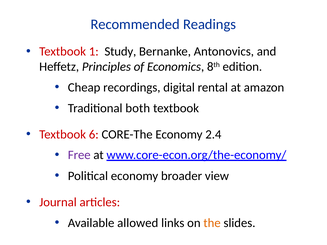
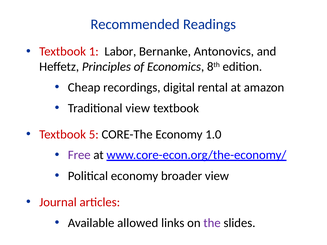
Study: Study -> Labor
Traditional both: both -> view
6: 6 -> 5
2.4: 2.4 -> 1.0
the colour: orange -> purple
